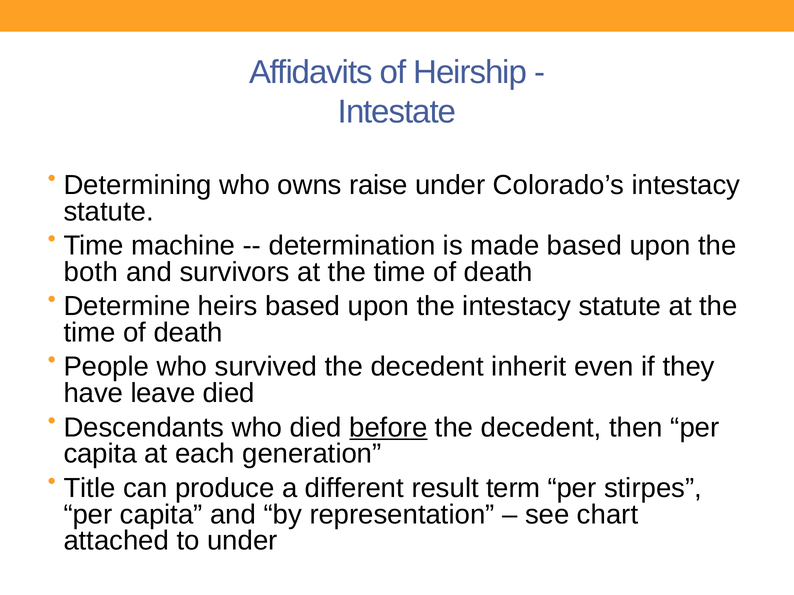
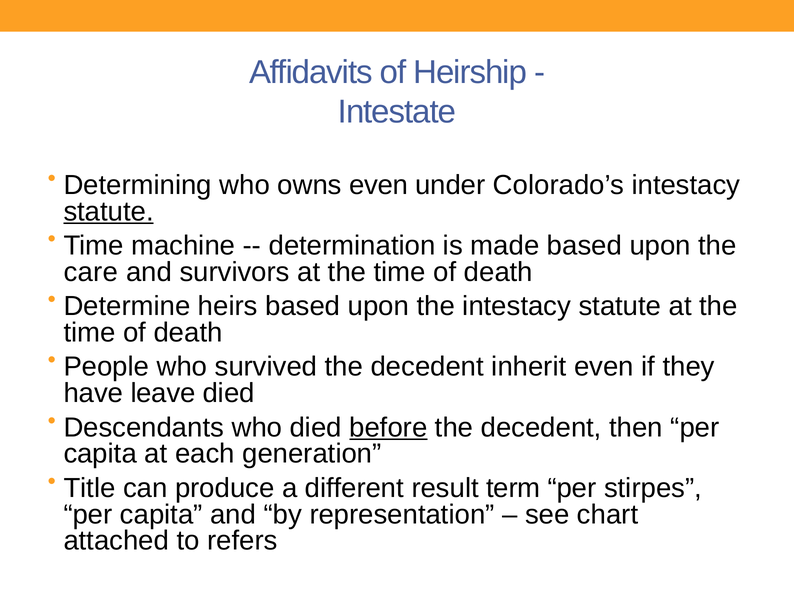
owns raise: raise -> even
statute at (109, 212) underline: none -> present
both: both -> care
to under: under -> refers
